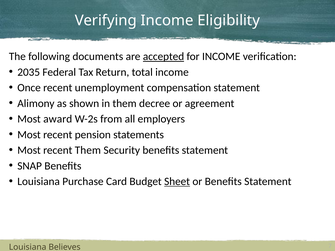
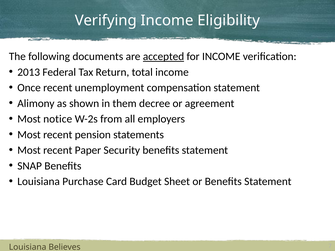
2035: 2035 -> 2013
award: award -> notice
recent Them: Them -> Paper
Sheet underline: present -> none
